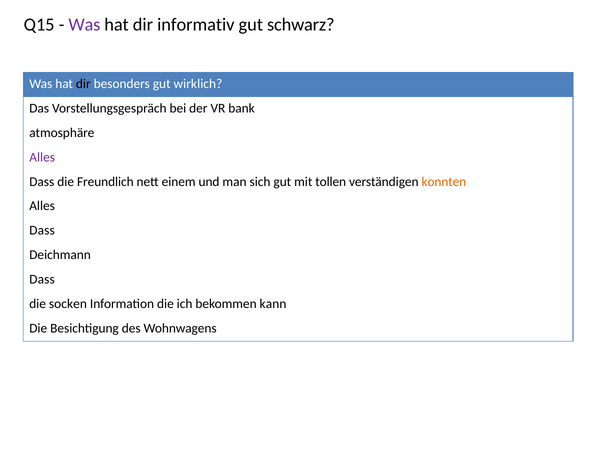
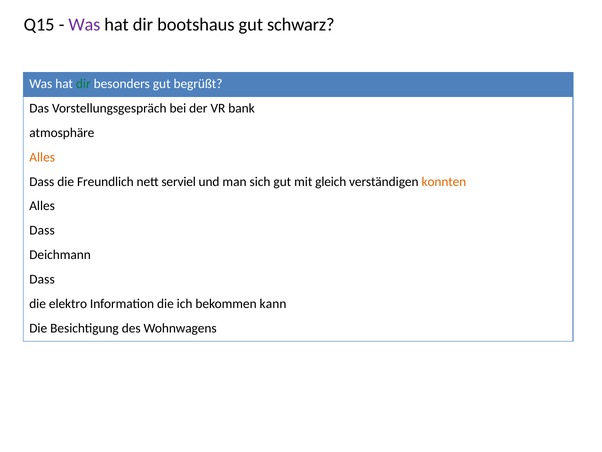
informativ: informativ -> bootshaus
dir at (83, 84) colour: black -> green
wirklich: wirklich -> begrüßt
Alles at (42, 157) colour: purple -> orange
einem: einem -> serviel
tollen: tollen -> gleich
socken: socken -> elektro
